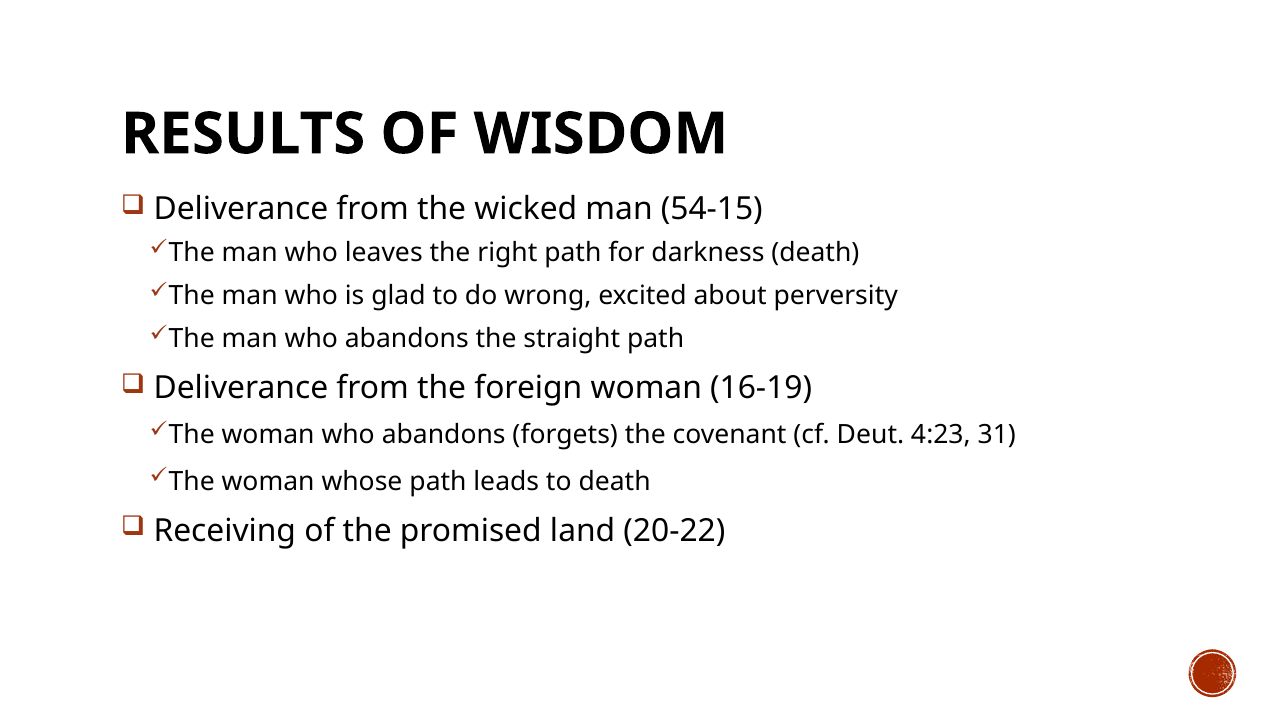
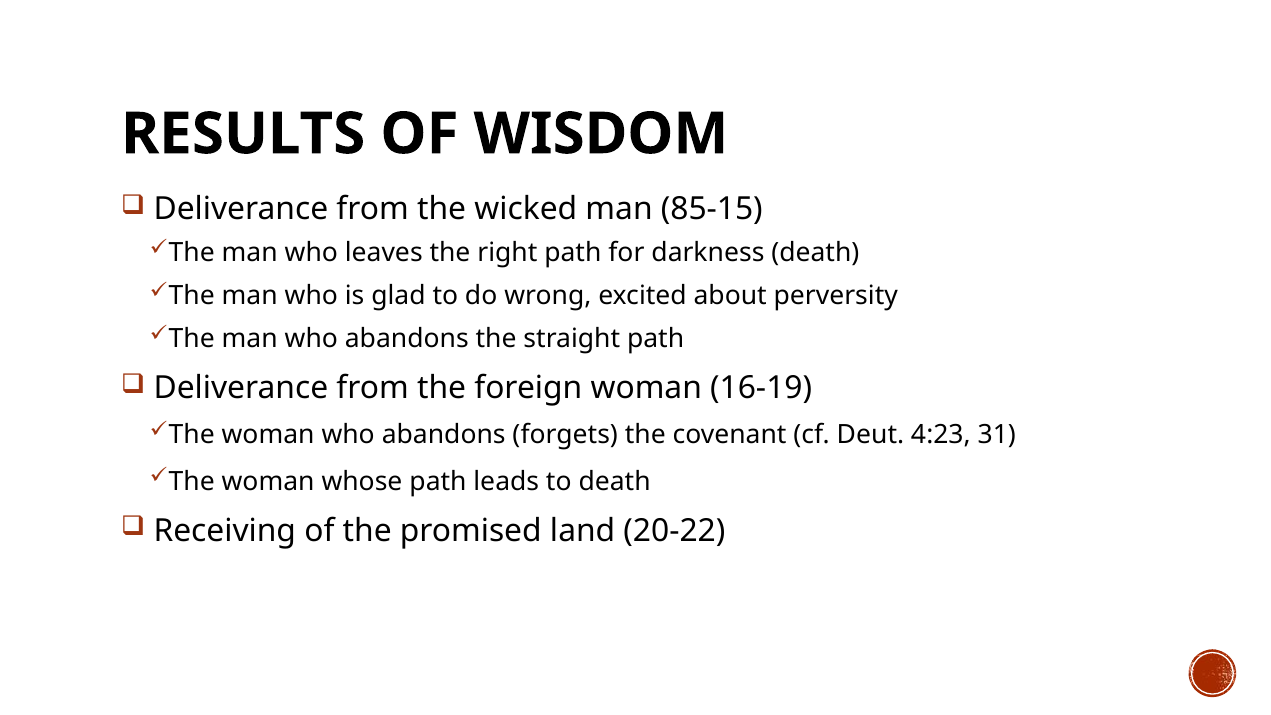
54-15: 54-15 -> 85-15
